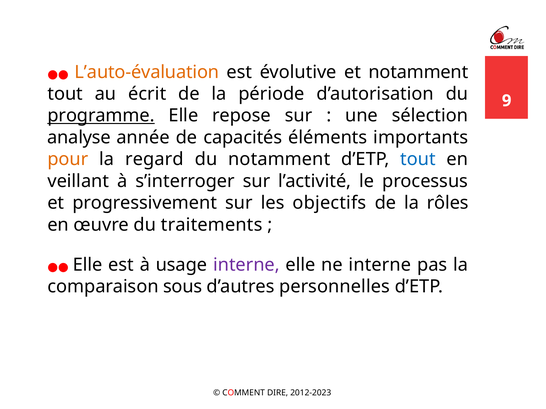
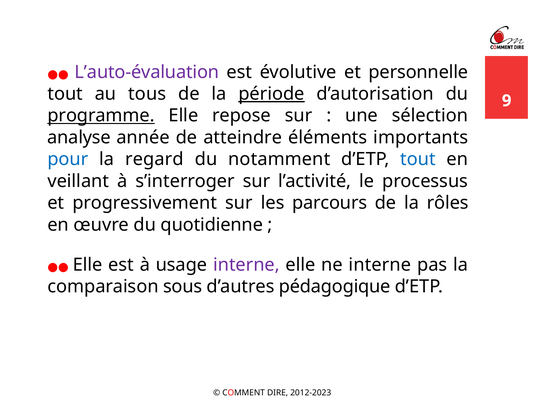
L’auto-évaluation colour: orange -> purple
et notamment: notamment -> personnelle
écrit: écrit -> tous
période underline: none -> present
capacités: capacités -> atteindre
pour colour: orange -> blue
objectifs: objectifs -> parcours
traitements: traitements -> quotidienne
personnelles: personnelles -> pédagogique
